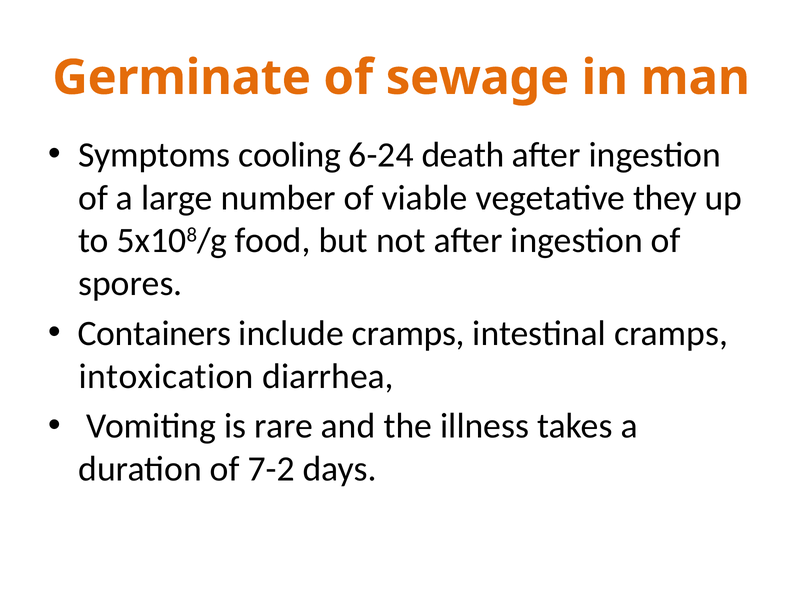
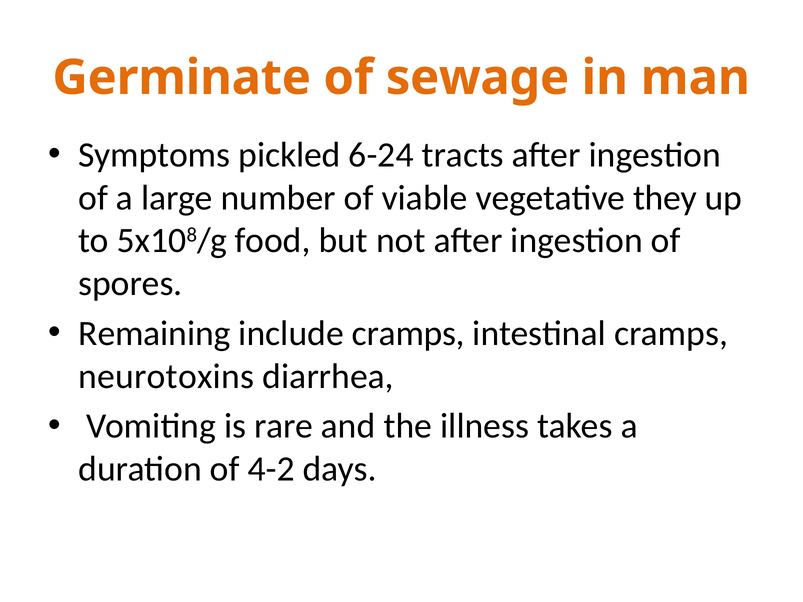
cooling: cooling -> pickled
death: death -> tracts
Containers: Containers -> Remaining
intoxication: intoxication -> neurotoxins
7-2: 7-2 -> 4-2
